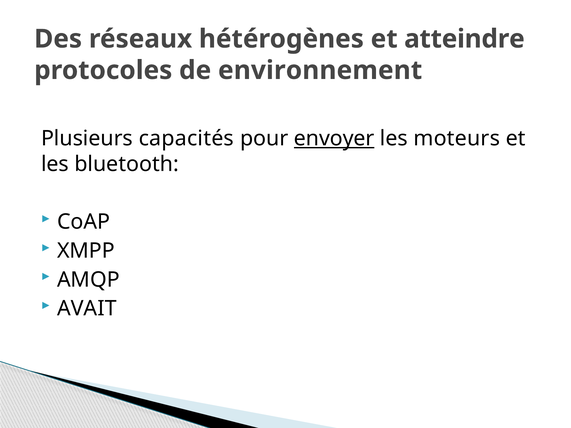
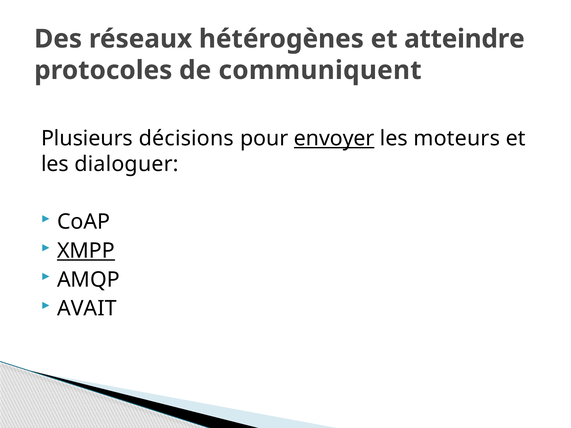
environnement: environnement -> communiquent
capacités: capacités -> décisions
bluetooth: bluetooth -> dialoguer
XMPP underline: none -> present
